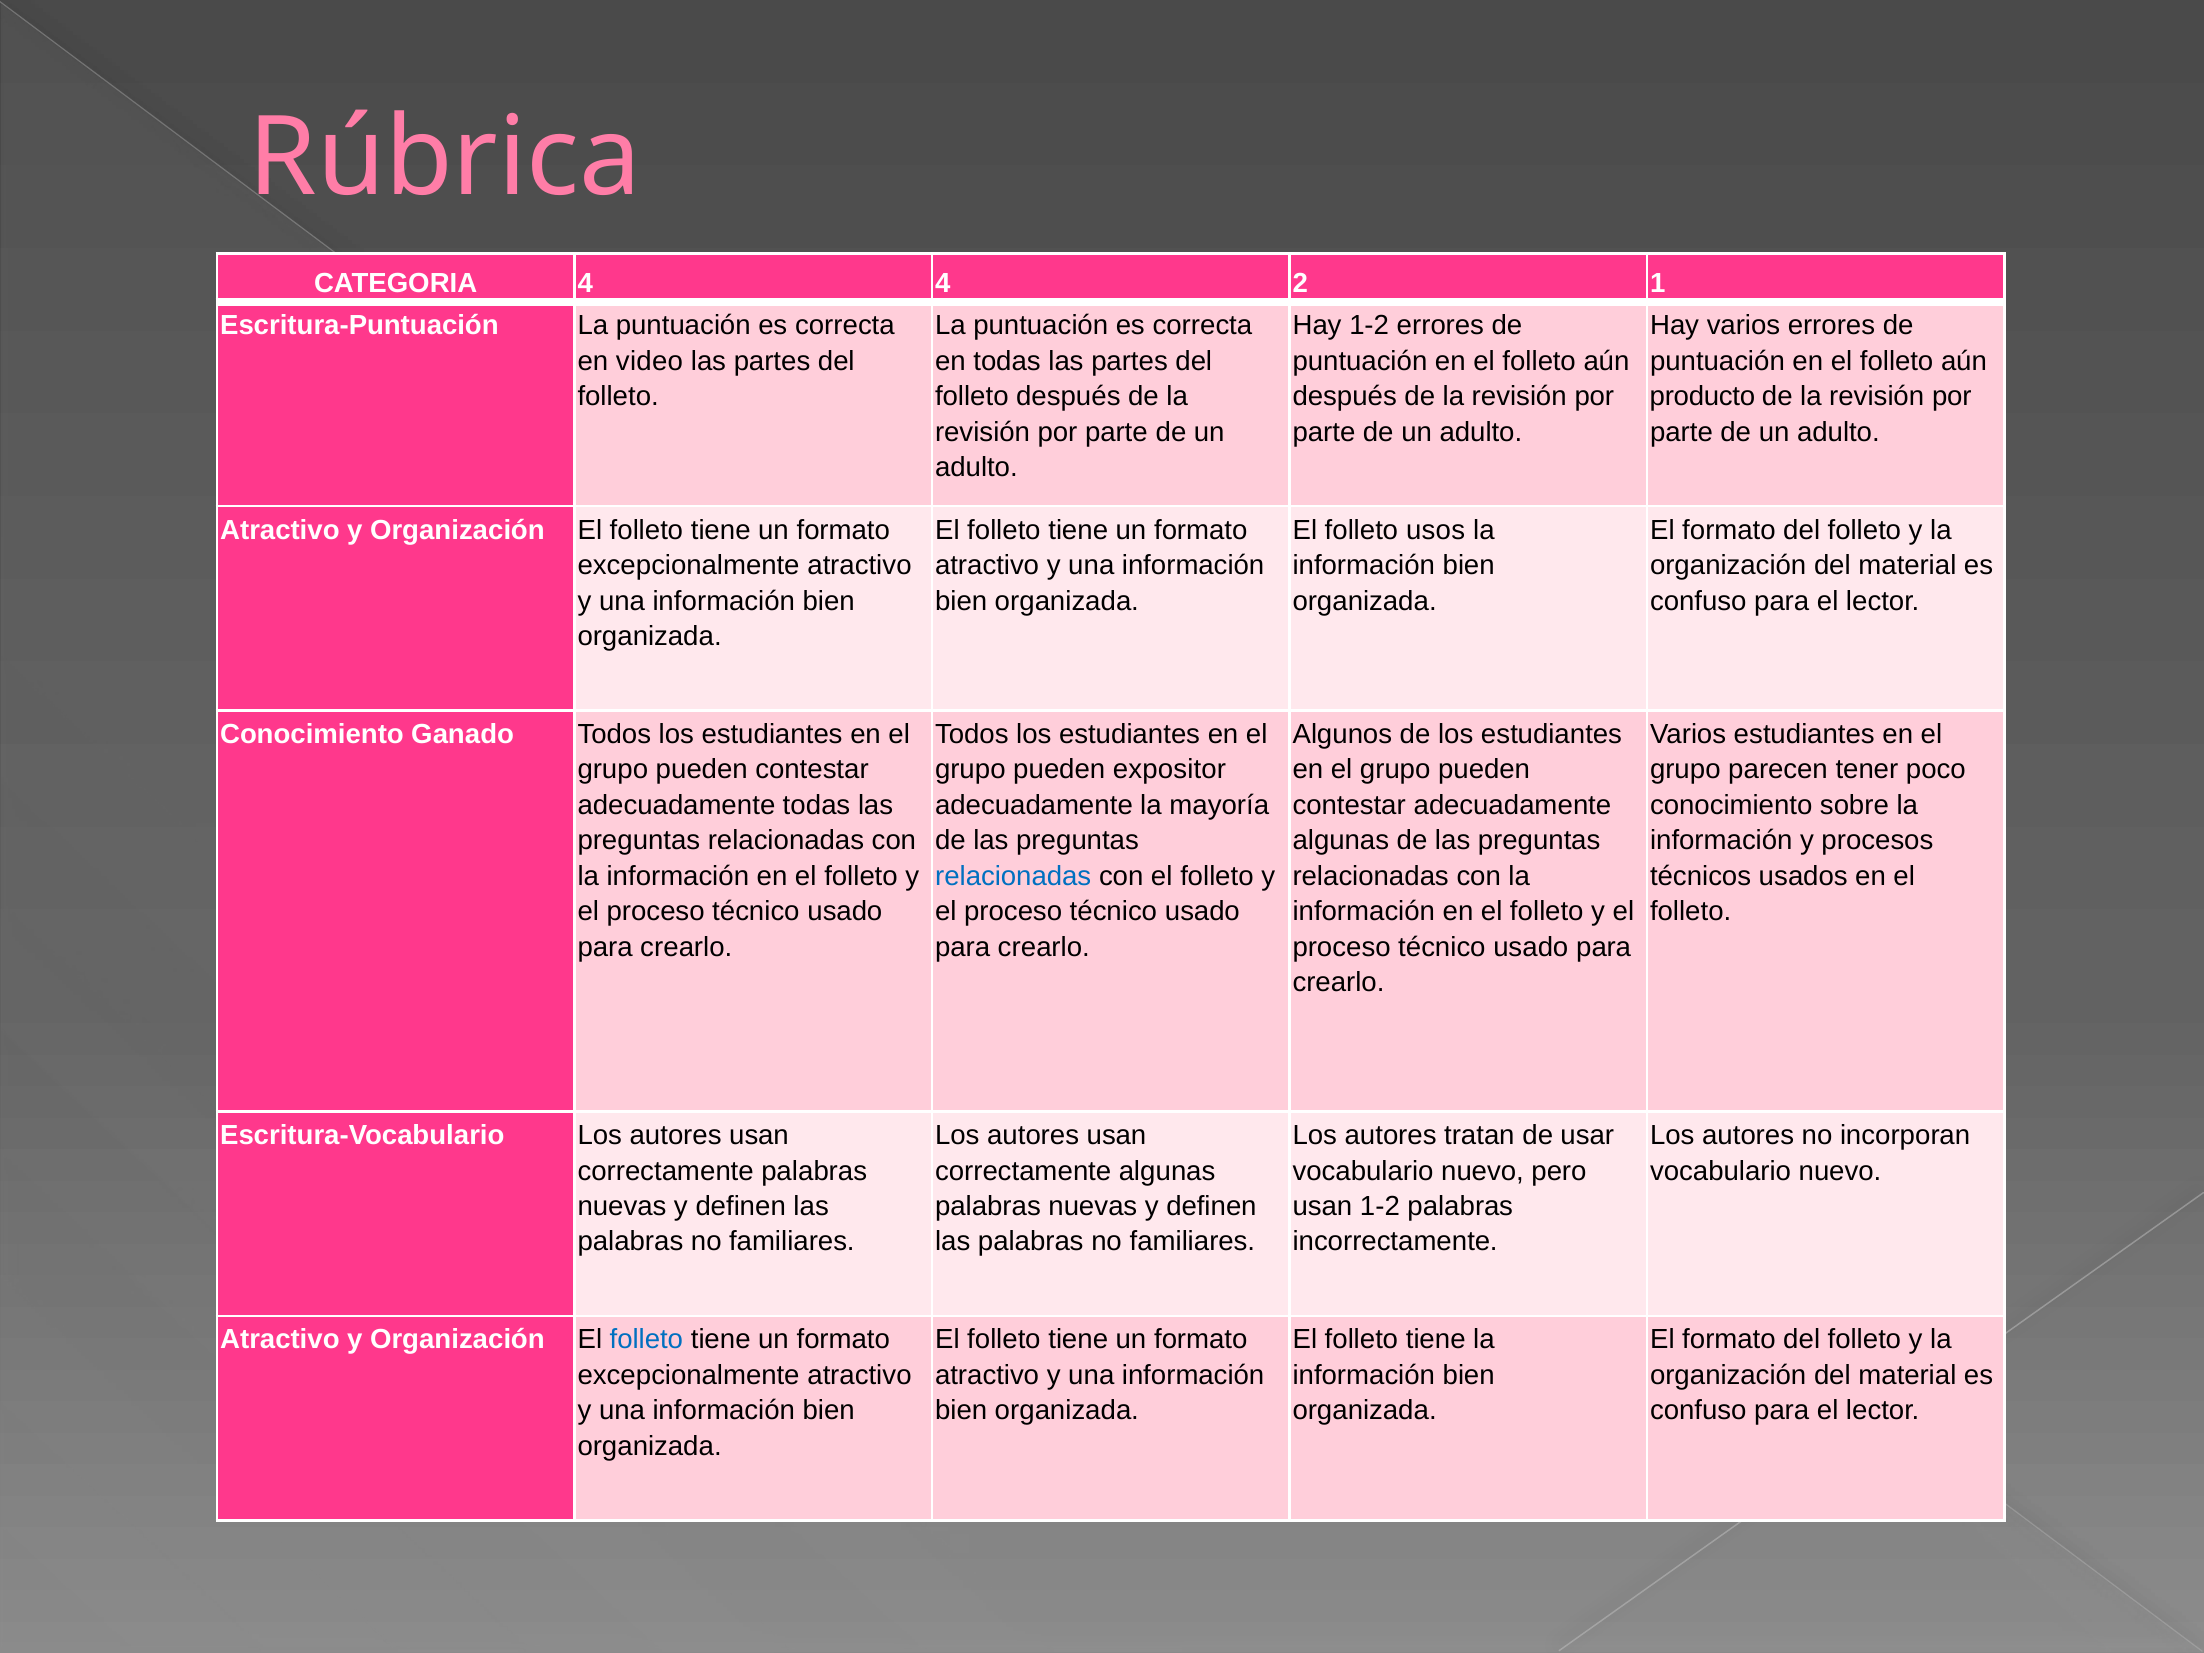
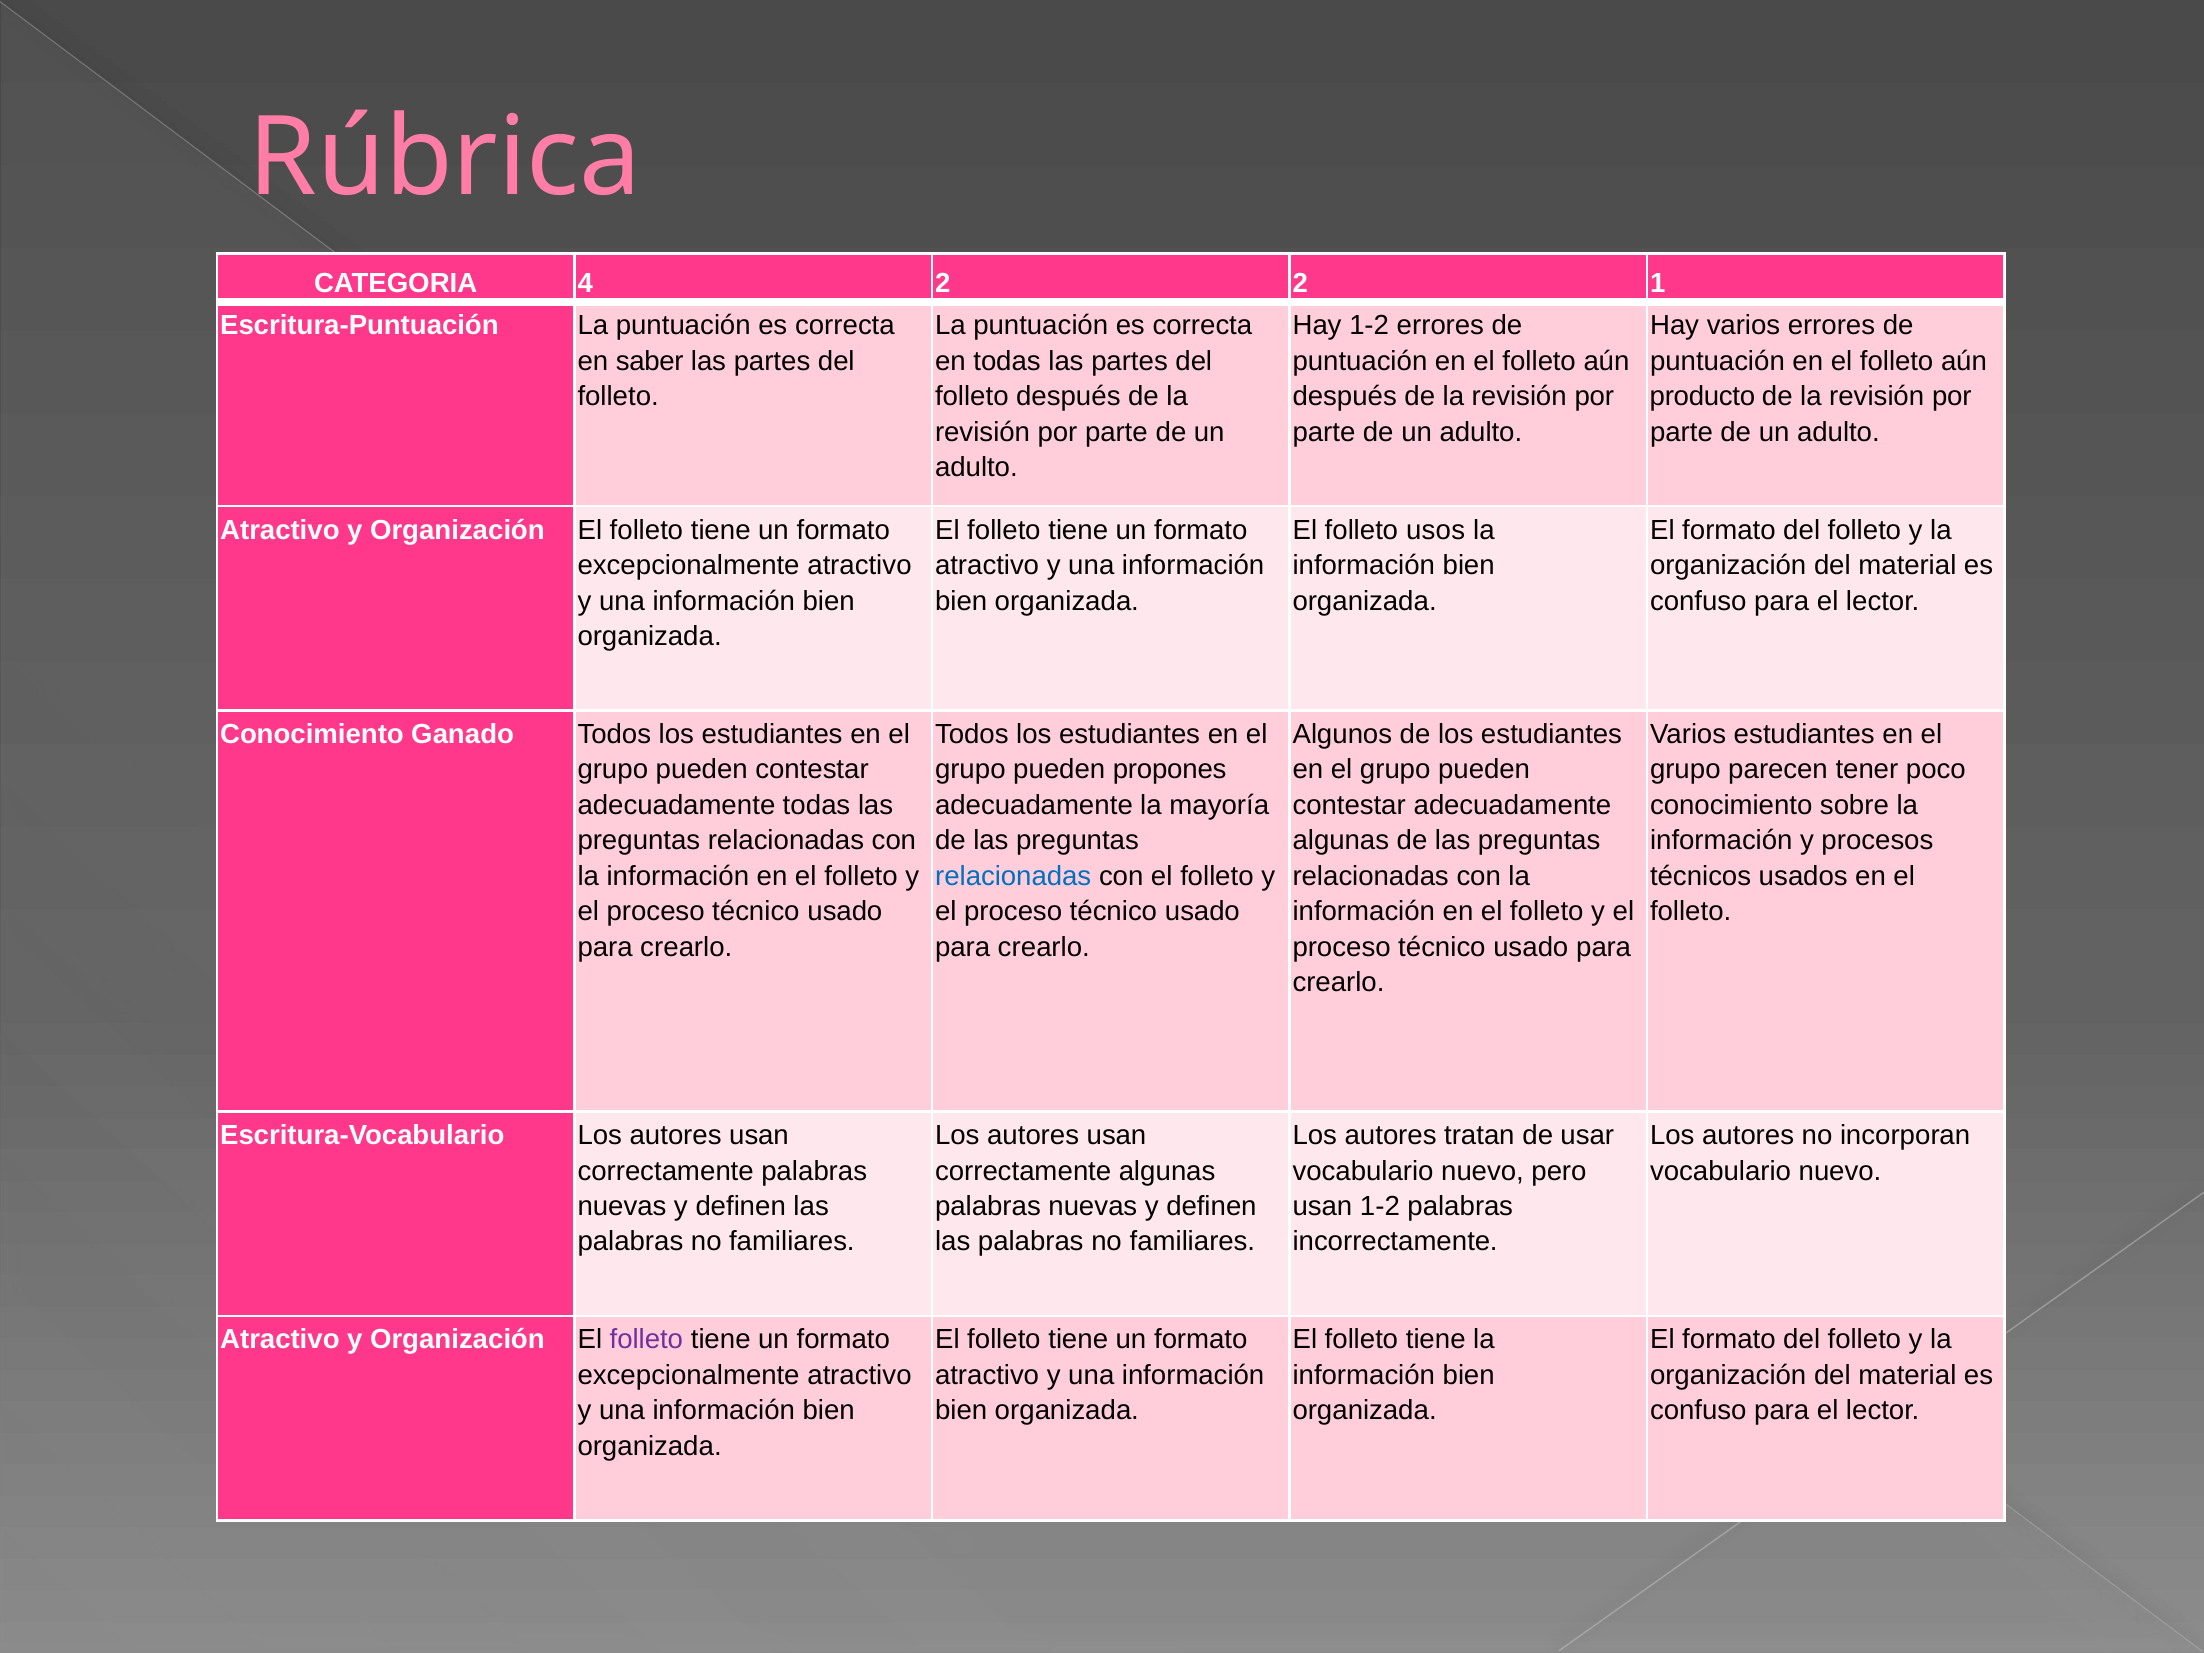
4 4: 4 -> 2
video: video -> saber
expositor: expositor -> propones
folleto at (646, 1340) colour: blue -> purple
